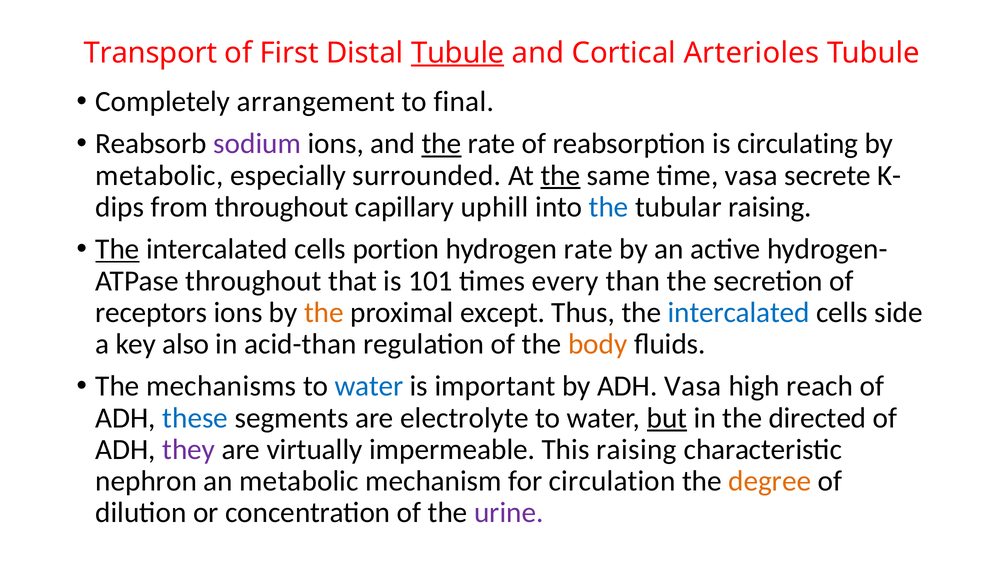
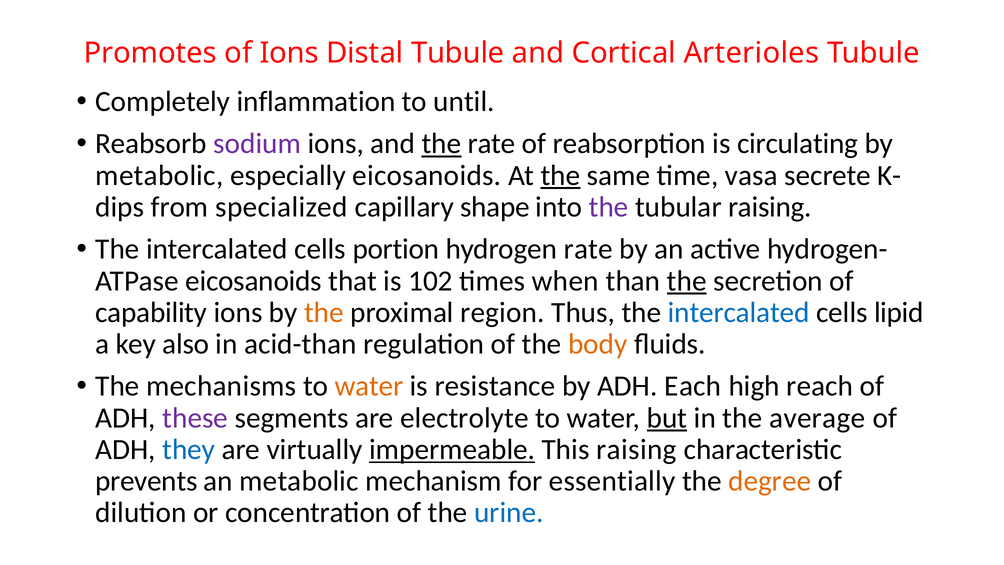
Transport: Transport -> Promotes
of First: First -> Ions
Tubule at (458, 53) underline: present -> none
arrangement: arrangement -> inflammation
final: final -> until
especially surrounded: surrounded -> eicosanoids
from throughout: throughout -> specialized
uphill: uphill -> shape
the at (609, 207) colour: blue -> purple
The at (117, 249) underline: present -> none
throughout at (253, 281): throughout -> eicosanoids
101: 101 -> 102
every: every -> when
the at (687, 281) underline: none -> present
receptors: receptors -> capability
except: except -> region
side: side -> lipid
water at (369, 386) colour: blue -> orange
important: important -> resistance
ADH Vasa: Vasa -> Each
these colour: blue -> purple
directed: directed -> average
they colour: purple -> blue
impermeable underline: none -> present
nephron: nephron -> prevents
circulation: circulation -> essentially
urine colour: purple -> blue
